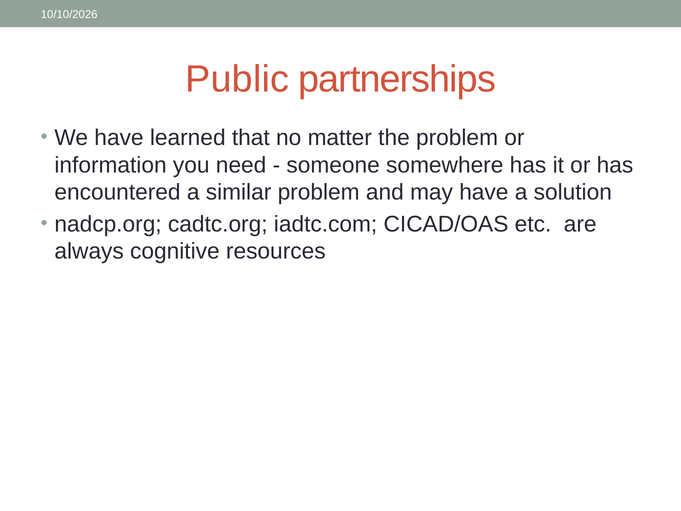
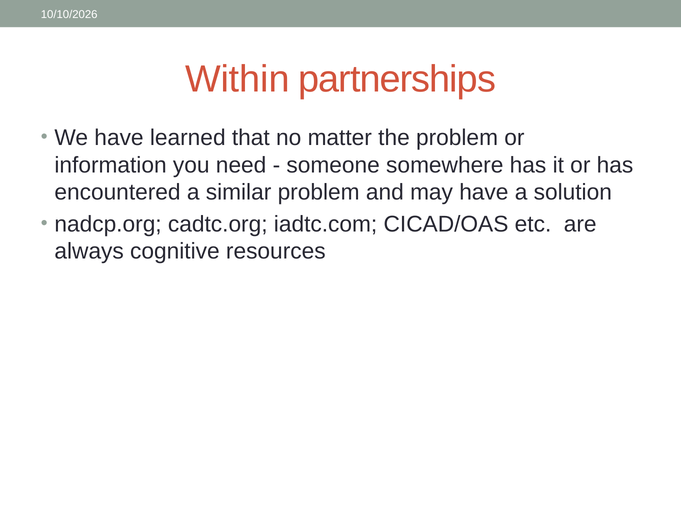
Public: Public -> Within
